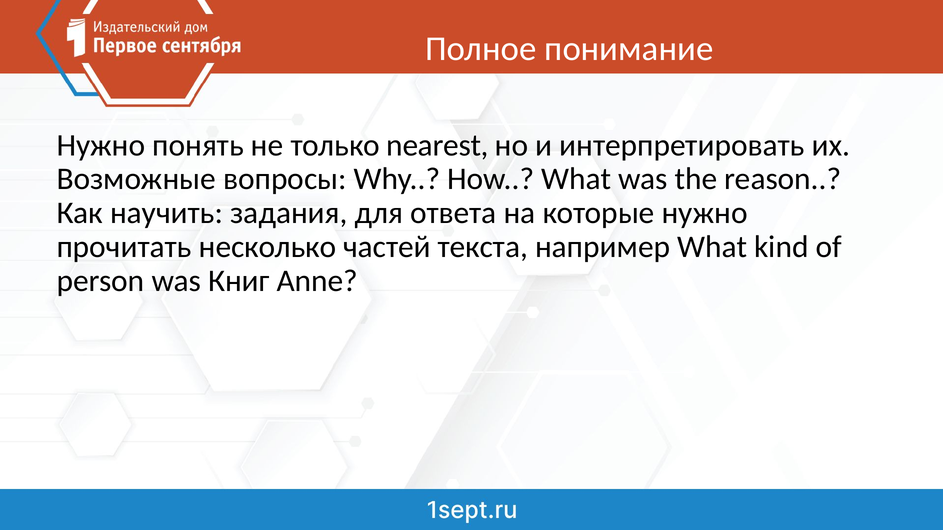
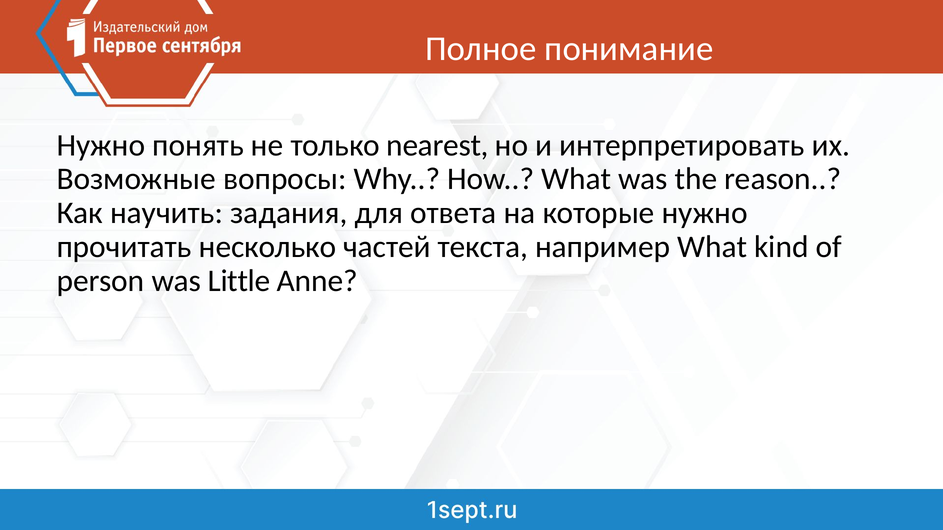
Книг: Книг -> Little
